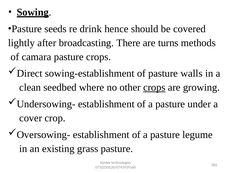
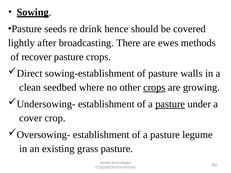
turns: turns -> ewes
camara: camara -> recover
pasture at (170, 104) underline: none -> present
